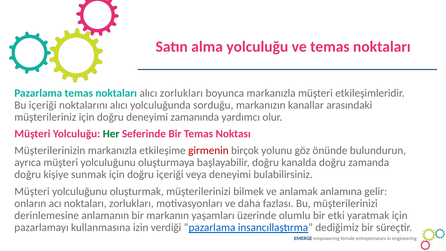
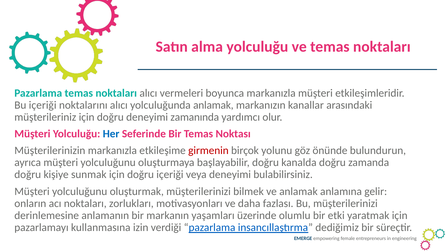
alıcı zorlukları: zorlukları -> vermeleri
yolculuğunda sorduğu: sorduğu -> anlamak
Her colour: green -> blue
